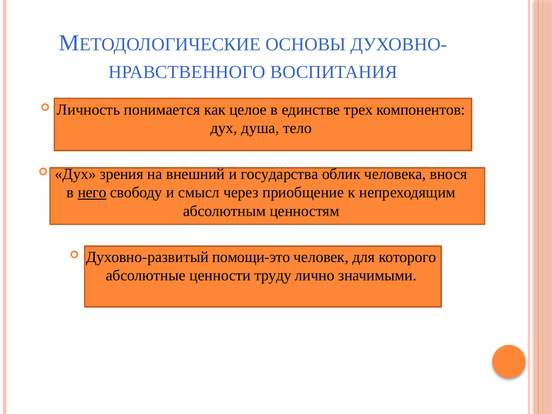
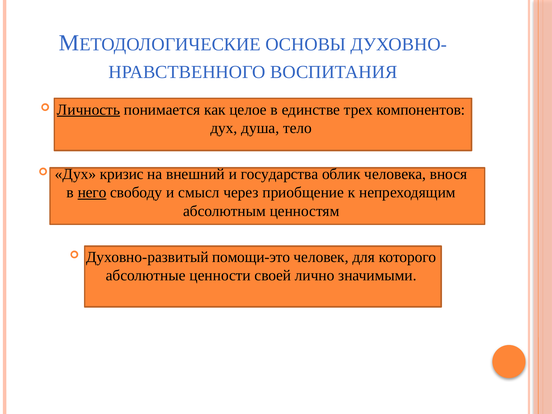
Личность underline: none -> present
зрения: зрения -> кризис
труду: труду -> своей
